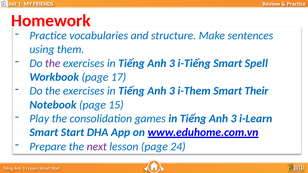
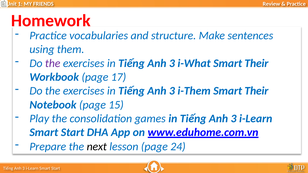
i-Tiếng: i-Tiếng -> i-What
Spell at (256, 63): Spell -> Their
next colour: purple -> black
